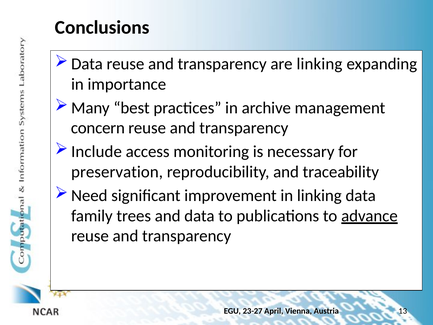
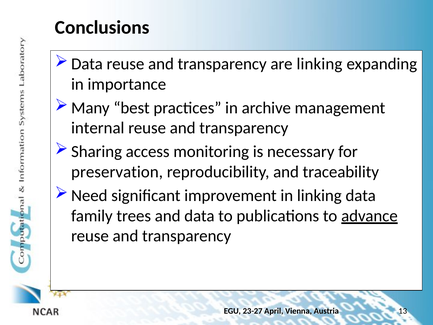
concern: concern -> internal
Include: Include -> Sharing
